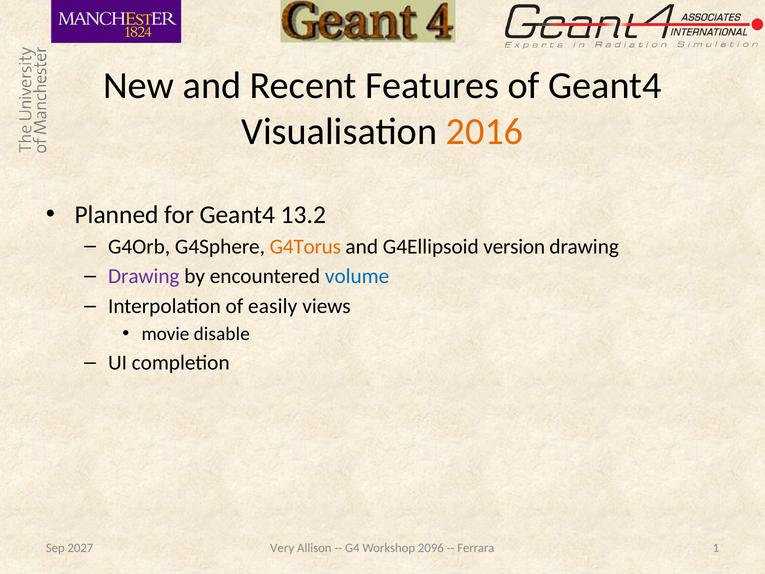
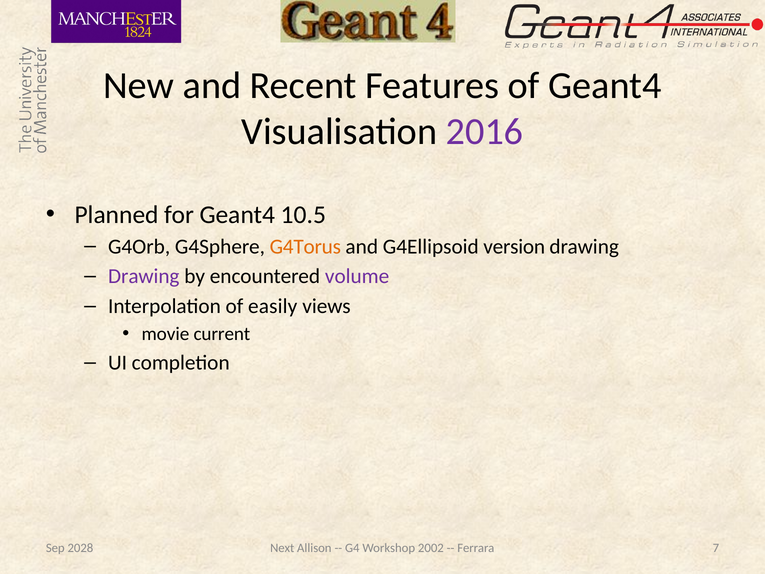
2016 colour: orange -> purple
13.2: 13.2 -> 10.5
volume colour: blue -> purple
disable: disable -> current
Very: Very -> Next
2096: 2096 -> 2002
1: 1 -> 7
2027: 2027 -> 2028
